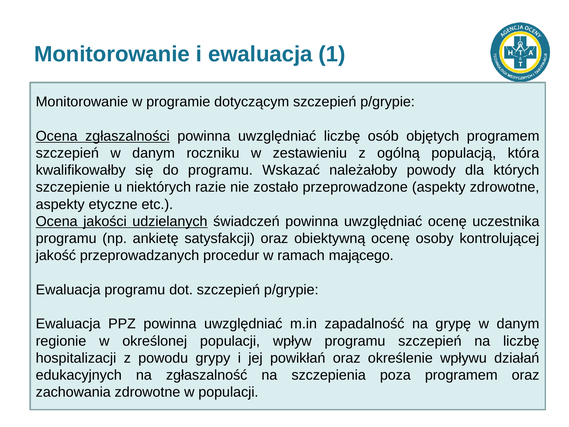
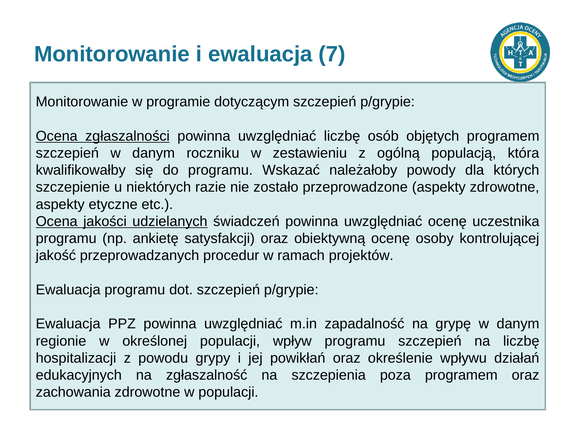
1: 1 -> 7
mającego: mającego -> projektów
